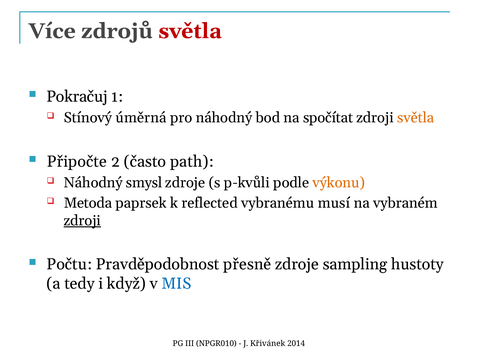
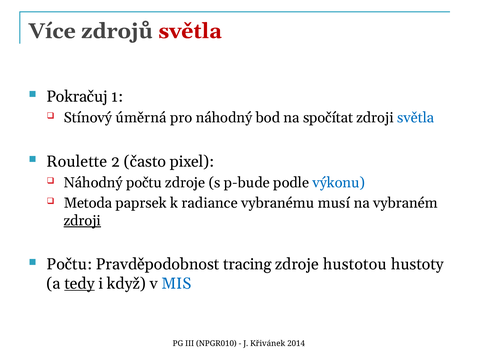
světla at (416, 118) colour: orange -> blue
Připočte: Připočte -> Roulette
path: path -> pixel
Náhodný smysl: smysl -> počtu
p-kvůli: p-kvůli -> p-bude
výkonu colour: orange -> blue
reflected: reflected -> radiance
přesně: přesně -> tracing
sampling: sampling -> hustotou
tedy underline: none -> present
